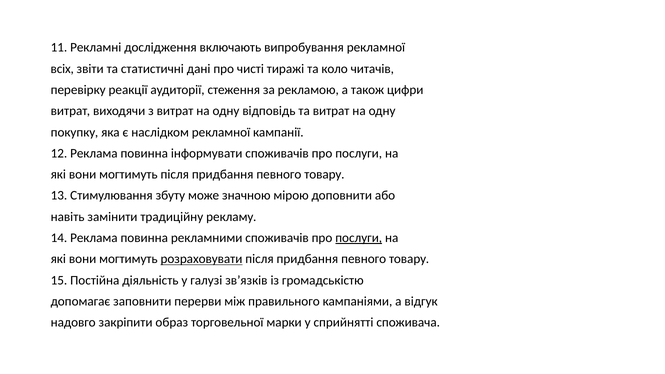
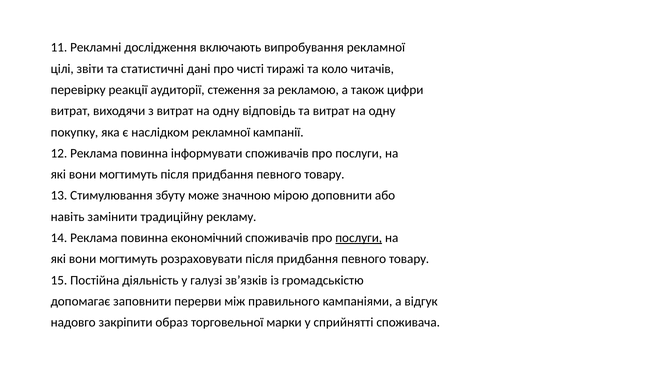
всіх: всіх -> цілі
рекламними: рекламними -> економічний
розраховувати underline: present -> none
